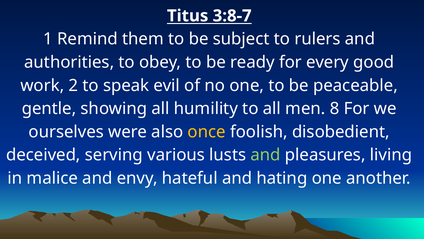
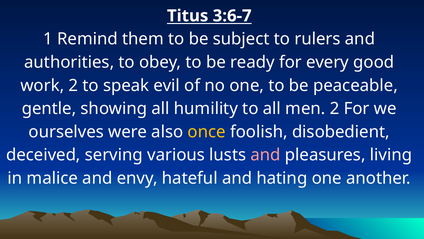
3:8-7: 3:8-7 -> 3:6-7
men 8: 8 -> 2
and at (266, 155) colour: light green -> pink
